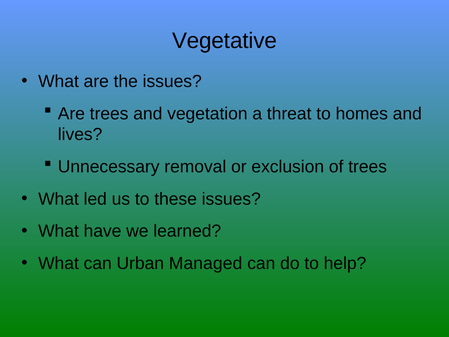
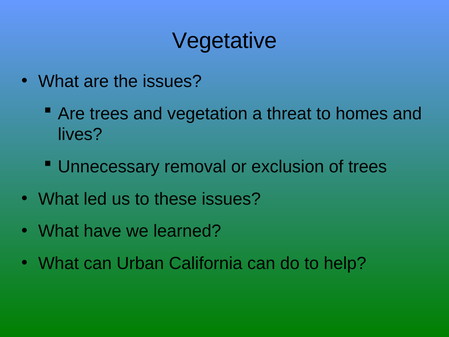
Managed: Managed -> California
